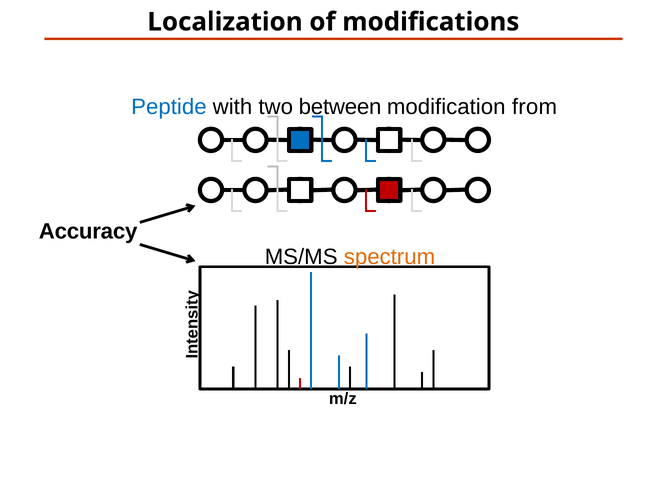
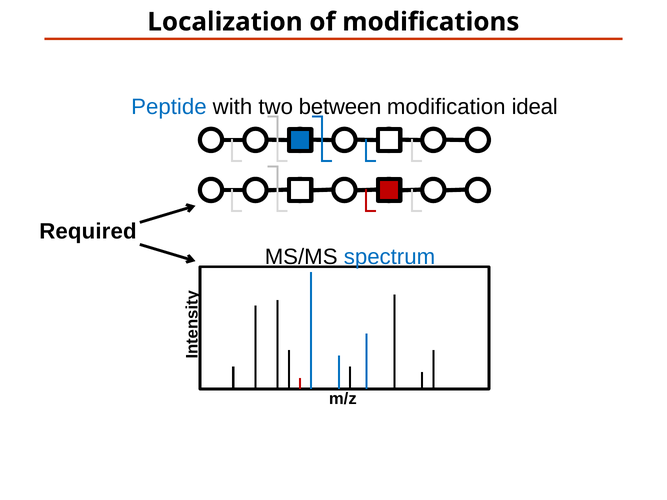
from: from -> ideal
Accuracy: Accuracy -> Required
spectrum colour: orange -> blue
